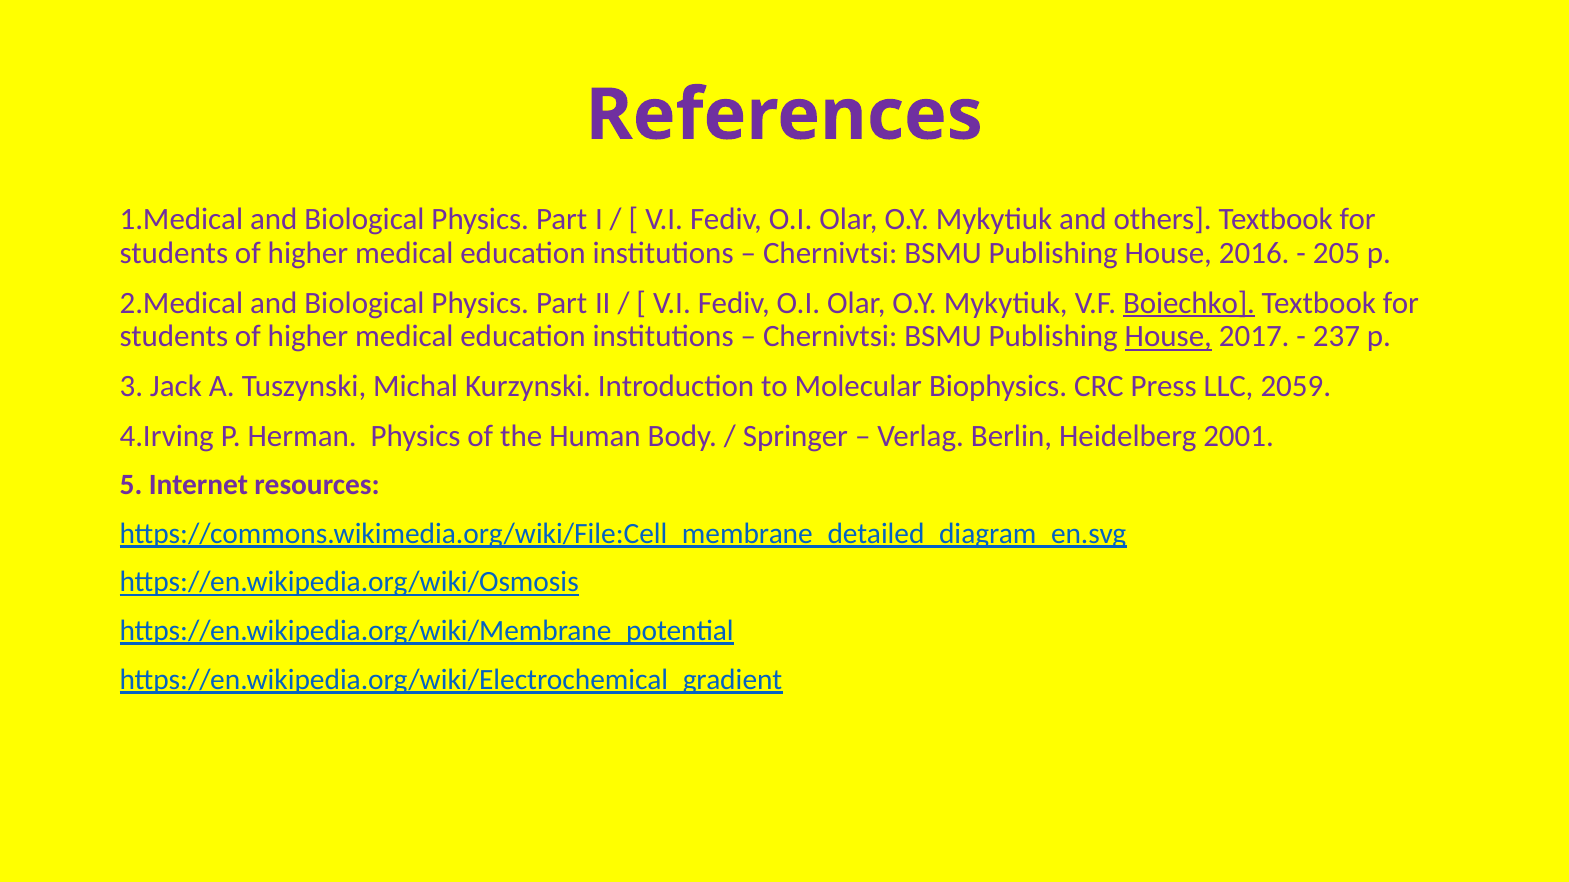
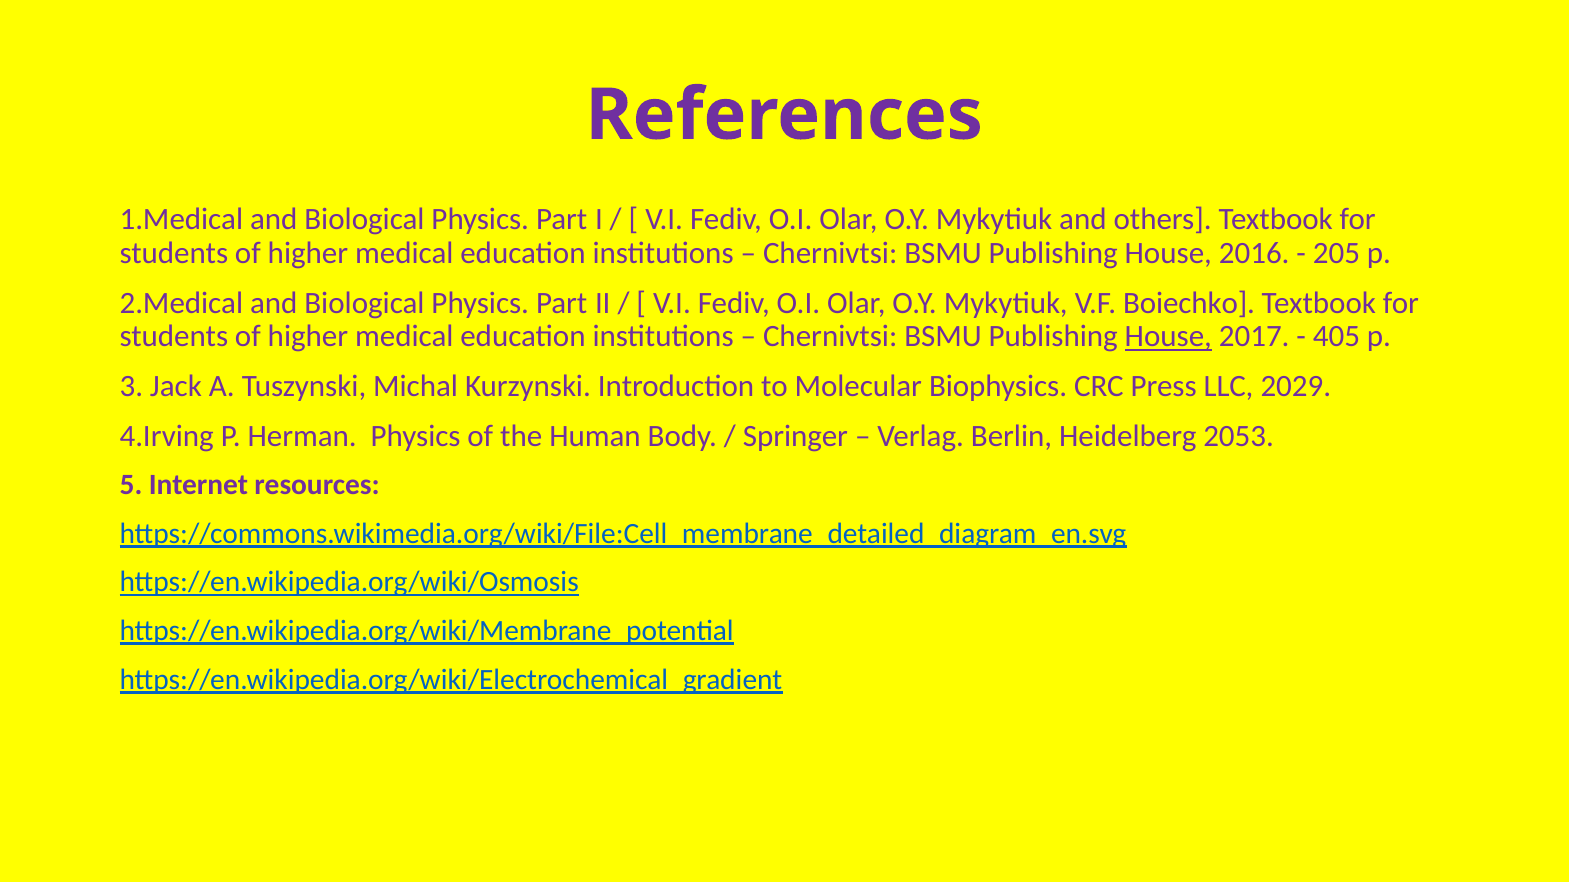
Boiechko underline: present -> none
237: 237 -> 405
2059: 2059 -> 2029
2001: 2001 -> 2053
